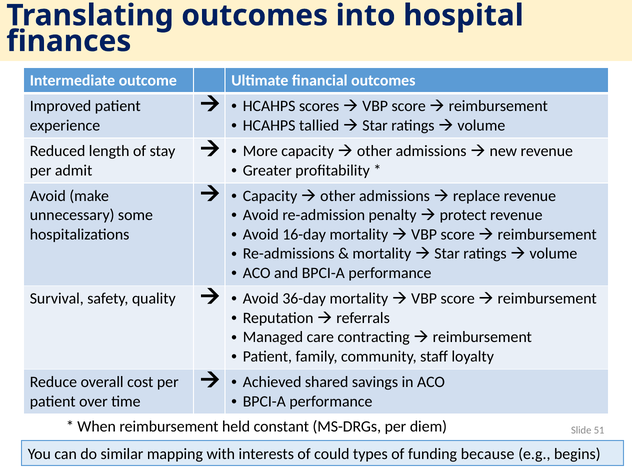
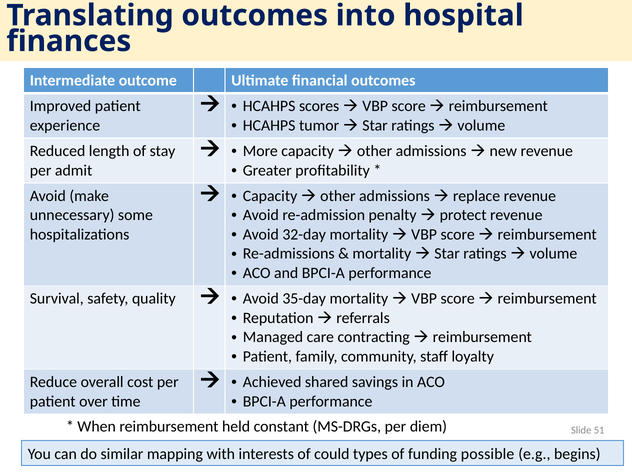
tallied: tallied -> tumor
16-day: 16-day -> 32-day
36-day: 36-day -> 35-day
because: because -> possible
